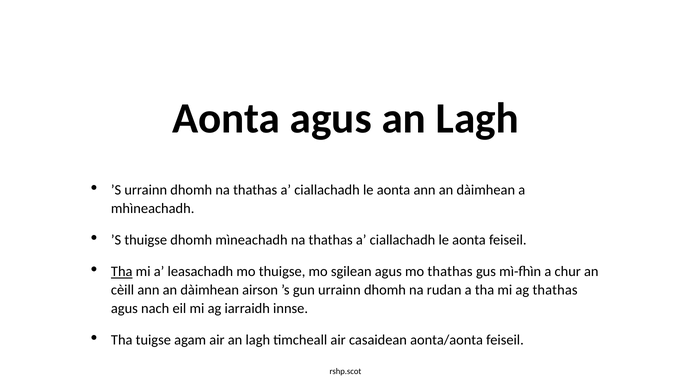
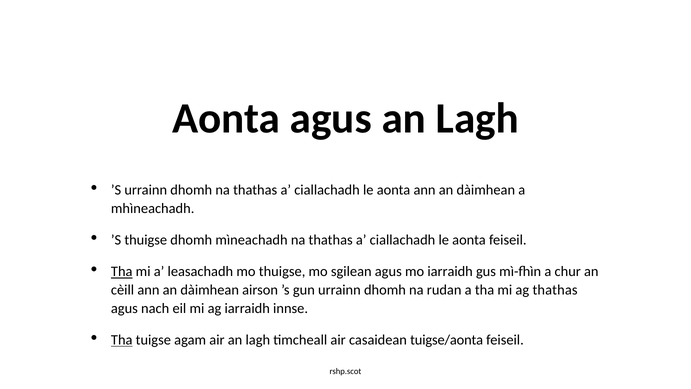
mo thathas: thathas -> iarraidh
Tha at (122, 340) underline: none -> present
aonta/aonta: aonta/aonta -> tuigse/aonta
